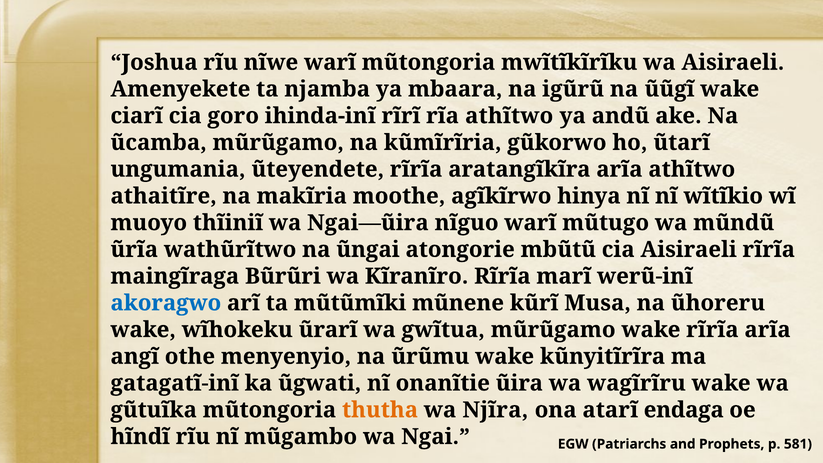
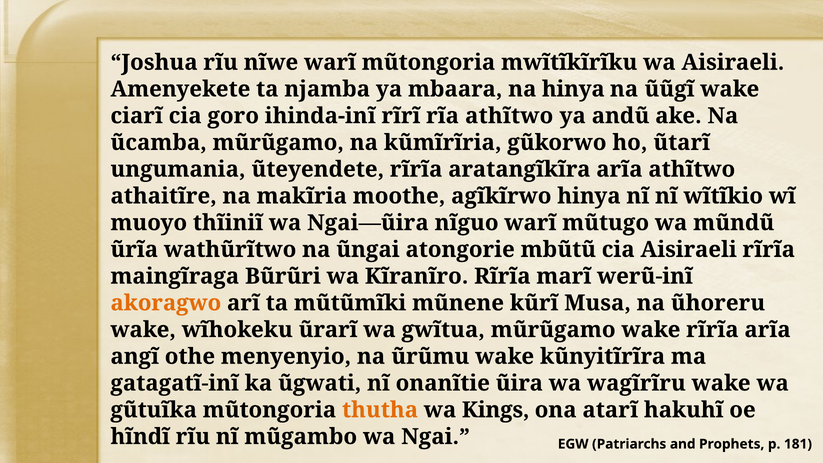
na igũrũ: igũrũ -> hinya
akoragwo colour: blue -> orange
Njĩra: Njĩra -> Kings
endaga: endaga -> hakuhĩ
581: 581 -> 181
